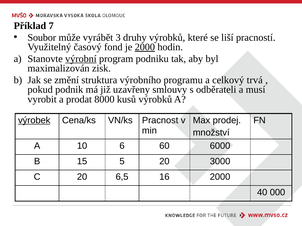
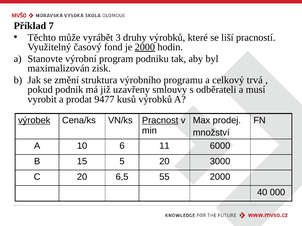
Soubor: Soubor -> Těchto
výrobní underline: present -> none
8000: 8000 -> 9477
Pracnost underline: none -> present
60: 60 -> 11
16: 16 -> 55
